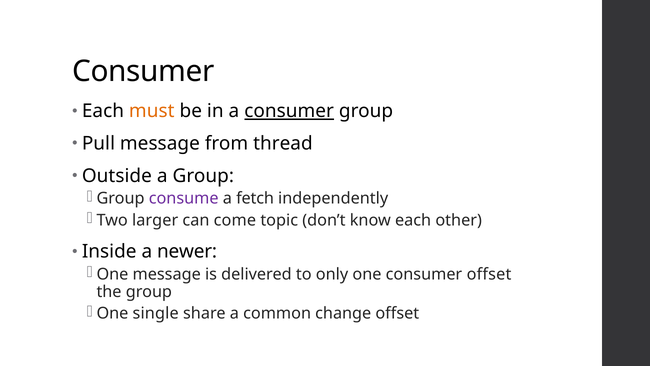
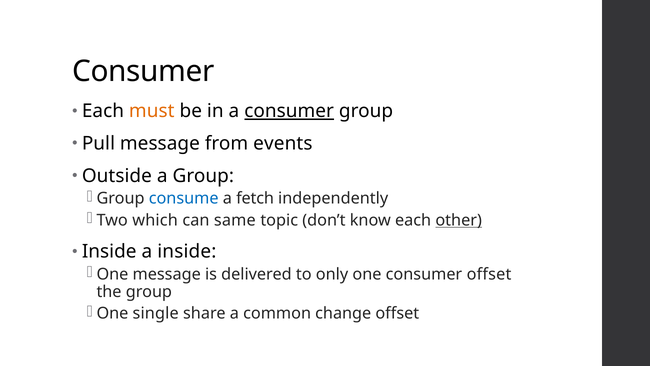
thread: thread -> events
consume colour: purple -> blue
larger: larger -> which
come: come -> same
other underline: none -> present
a newer: newer -> inside
